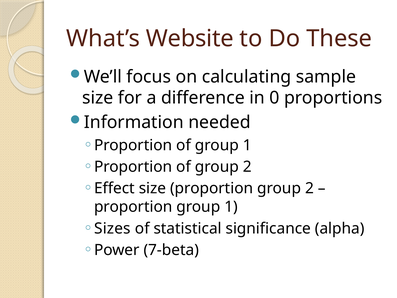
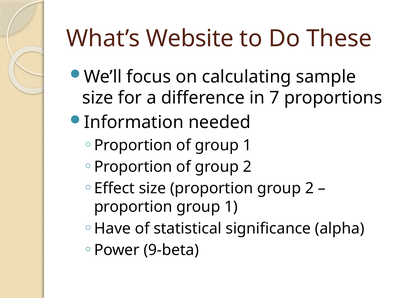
0: 0 -> 7
Sizes: Sizes -> Have
7-beta: 7-beta -> 9-beta
